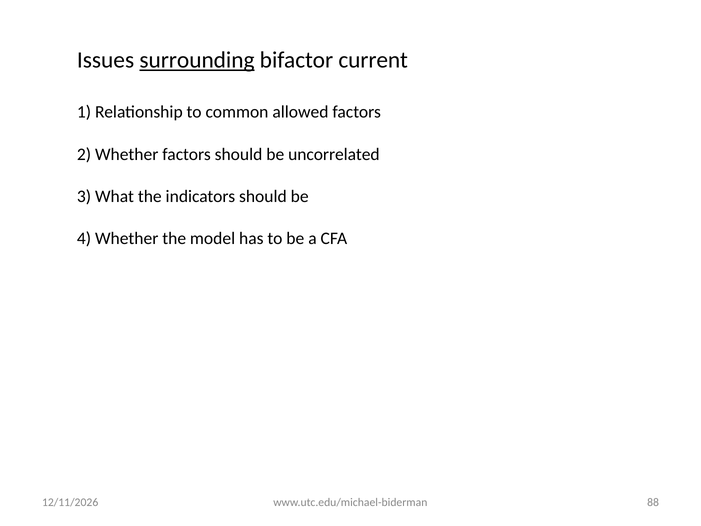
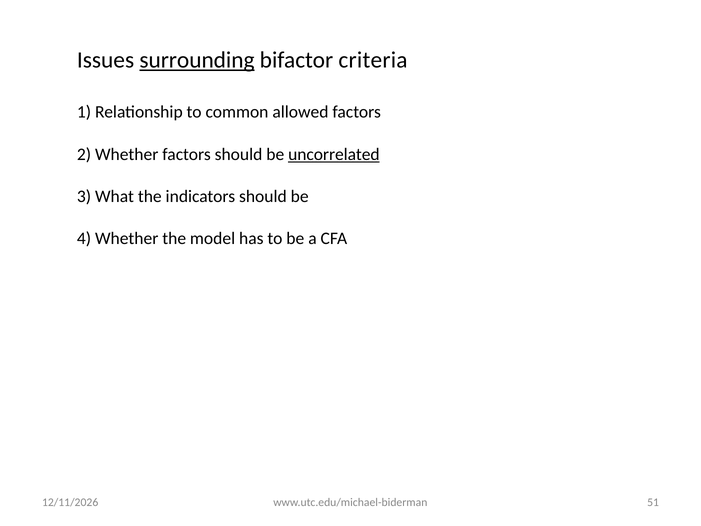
current: current -> criteria
uncorrelated underline: none -> present
88: 88 -> 51
